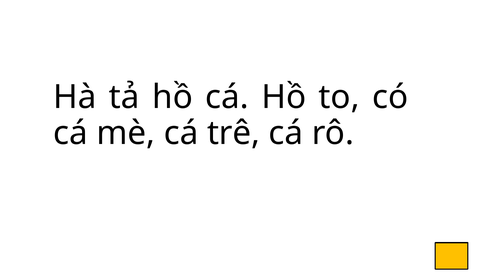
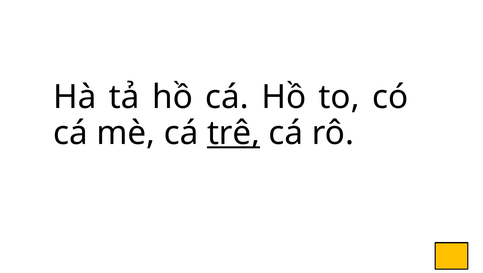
trê underline: none -> present
